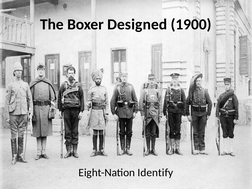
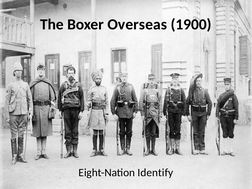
Designed: Designed -> Overseas
